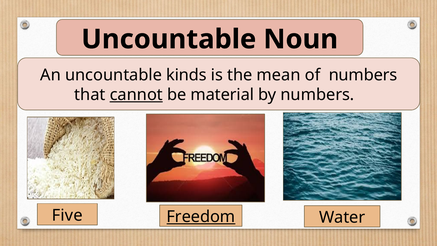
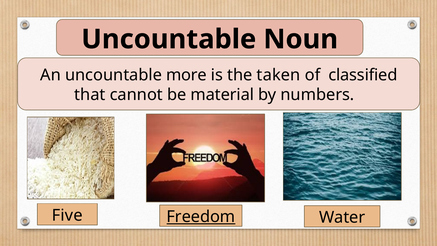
kinds: kinds -> more
mean: mean -> taken
of numbers: numbers -> classified
cannot underline: present -> none
